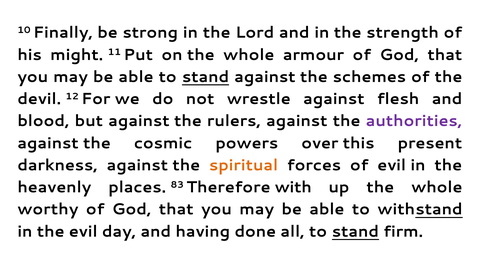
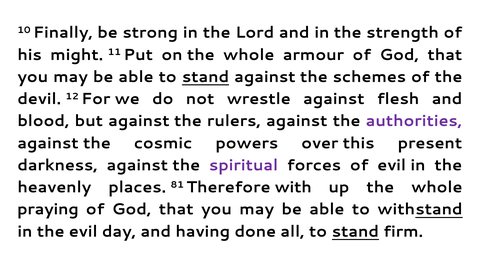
spiritual colour: orange -> purple
83: 83 -> 81
worthy: worthy -> praying
